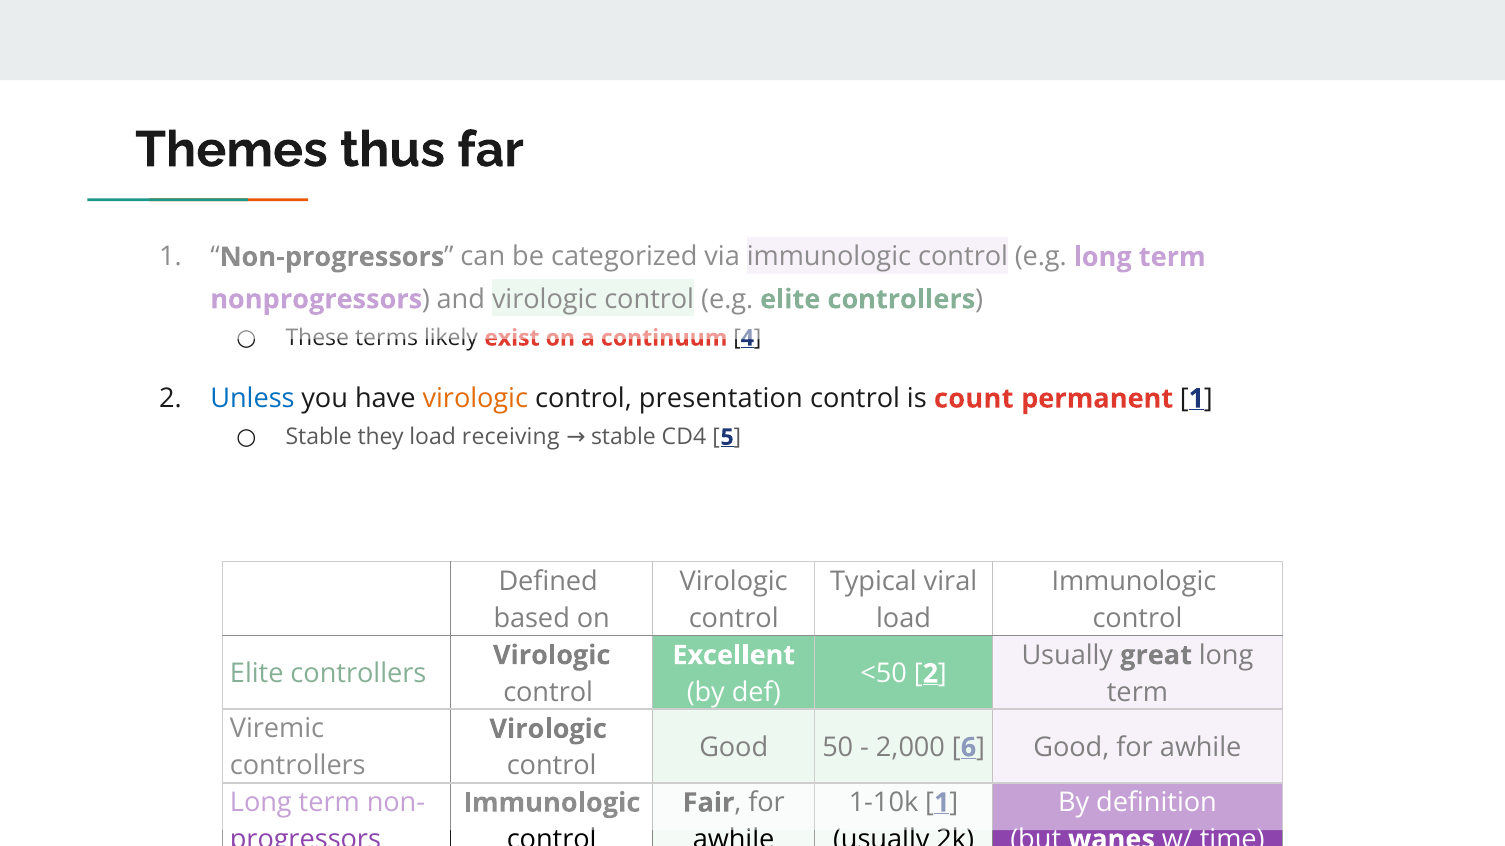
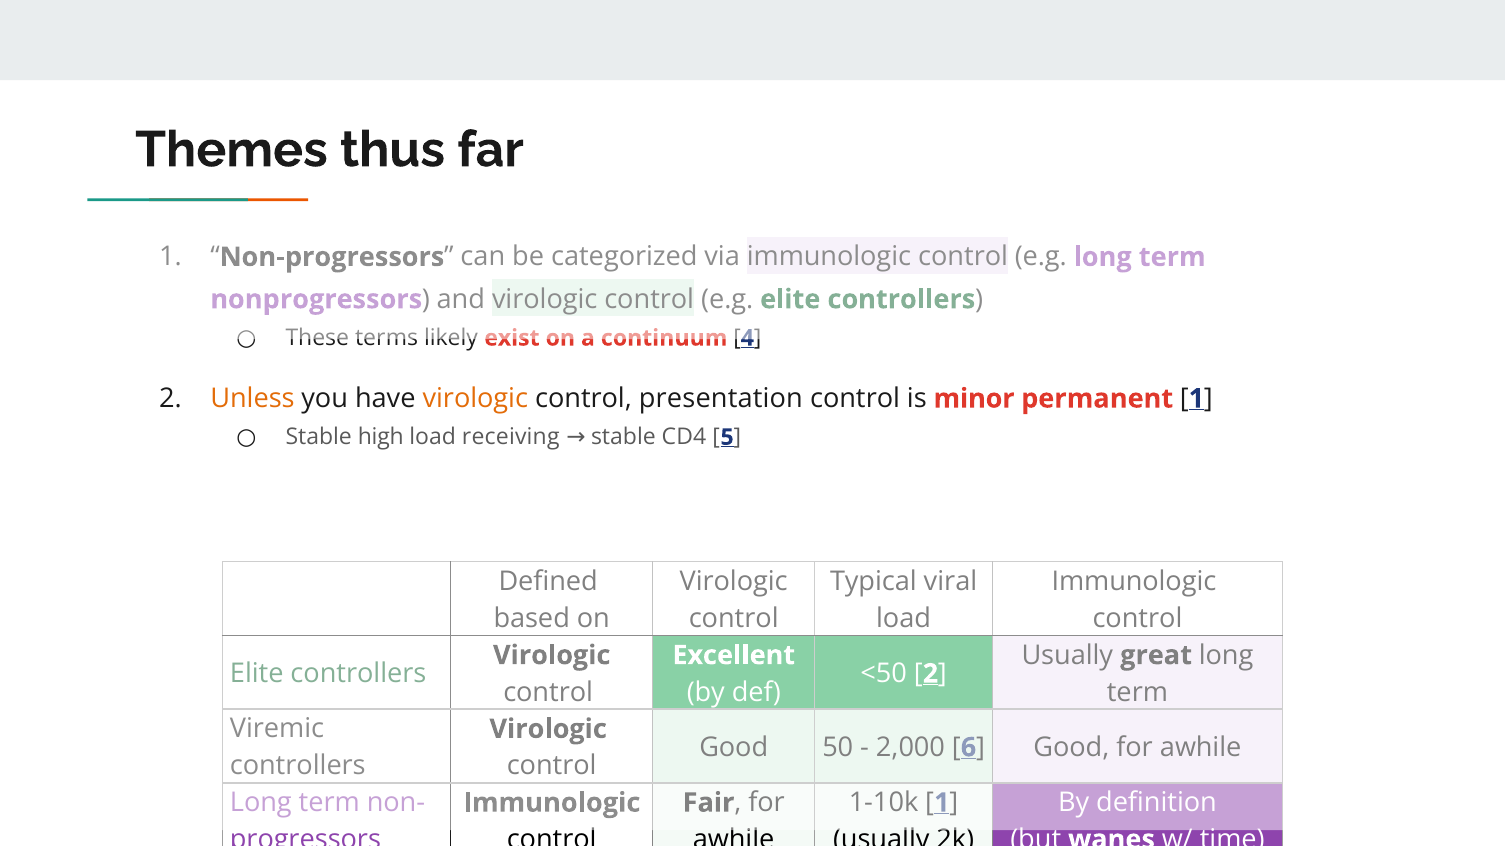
Unless colour: blue -> orange
count: count -> minor
they: they -> high
